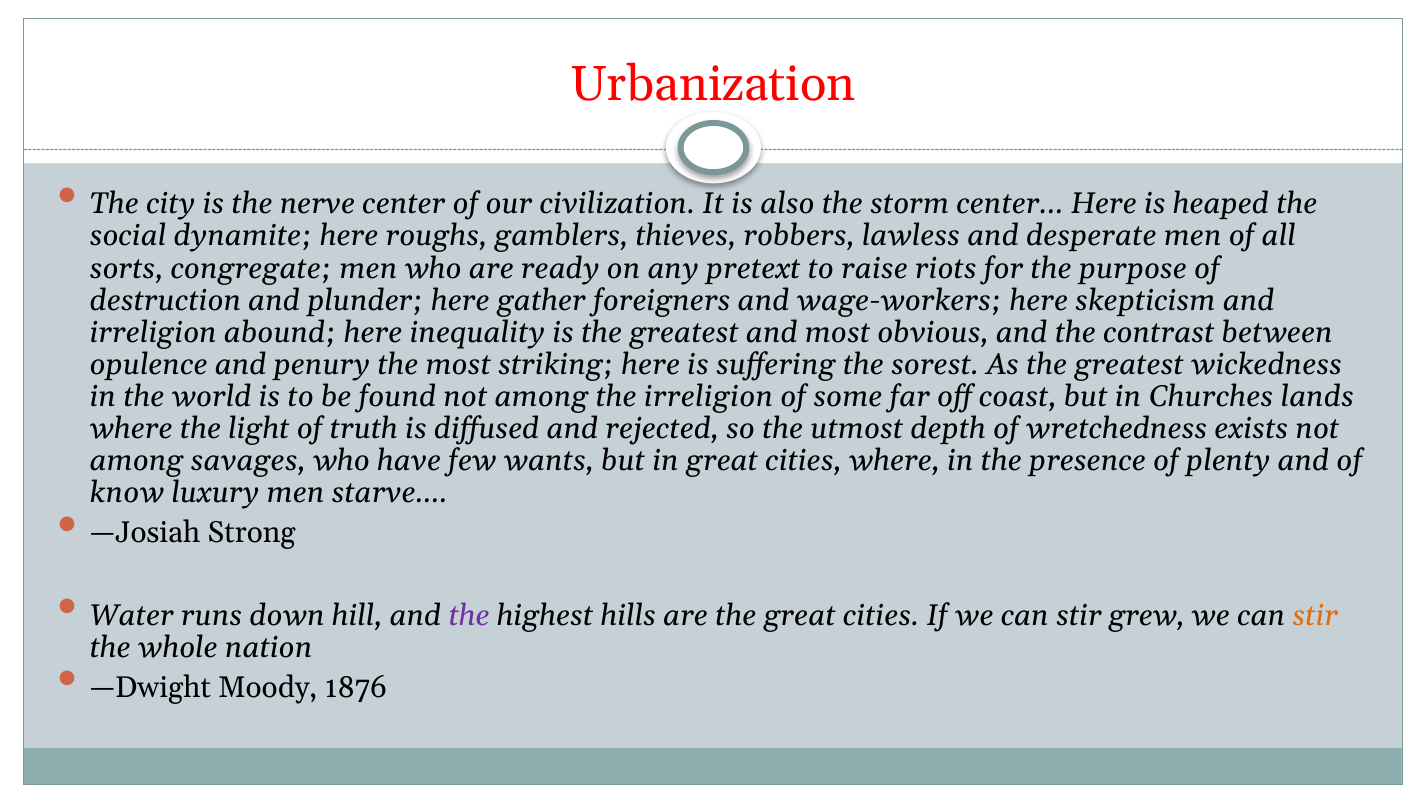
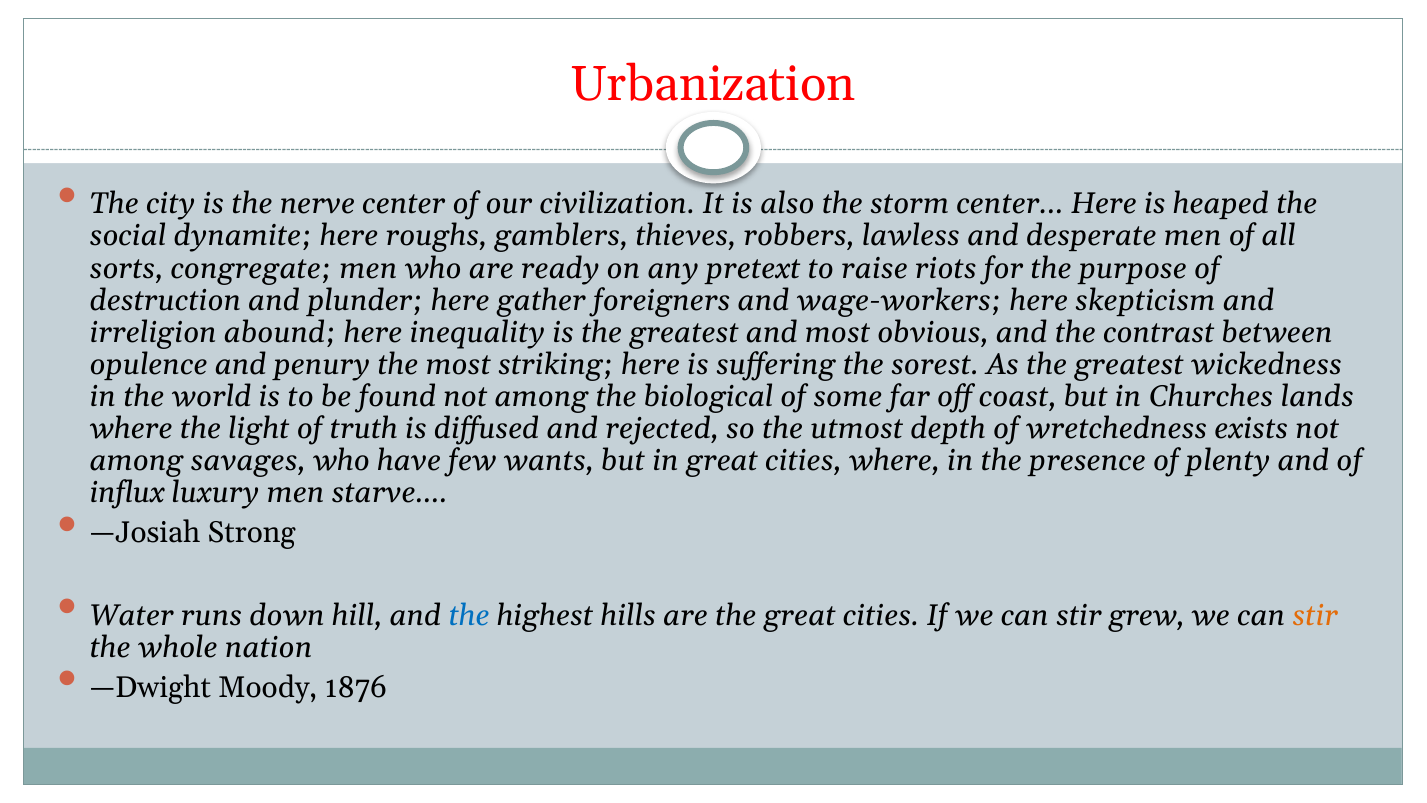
the irreligion: irreligion -> biological
know: know -> influx
the at (469, 615) colour: purple -> blue
